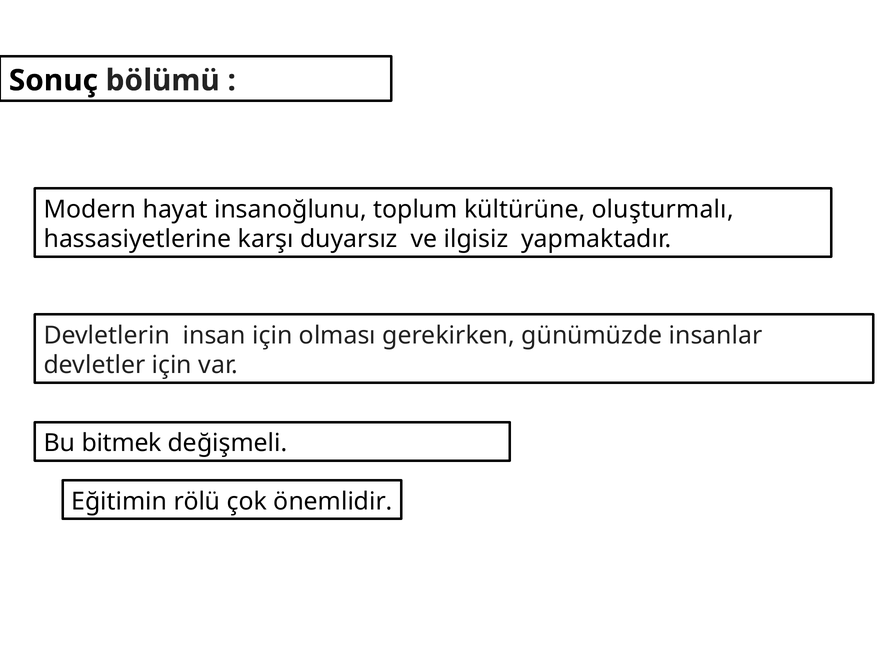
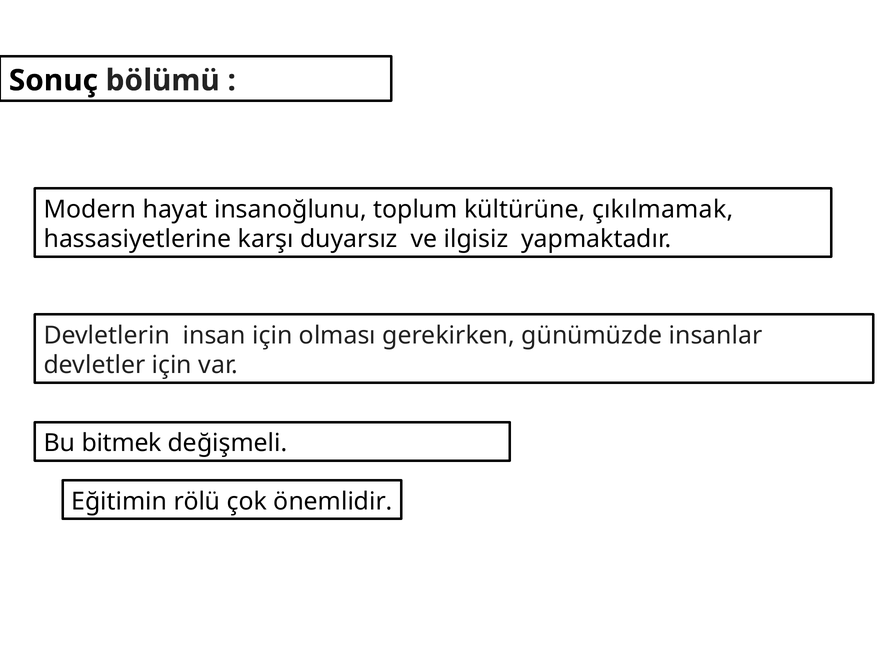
oluşturmalı: oluşturmalı -> çıkılmamak
